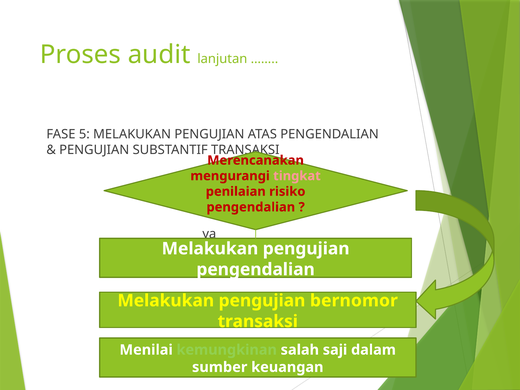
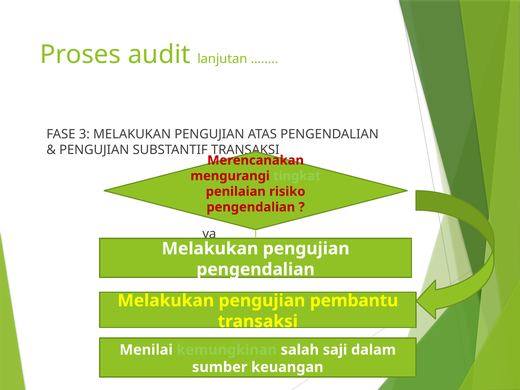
5: 5 -> 3
tingkat colour: pink -> light green
bernomor: bernomor -> pembantu
